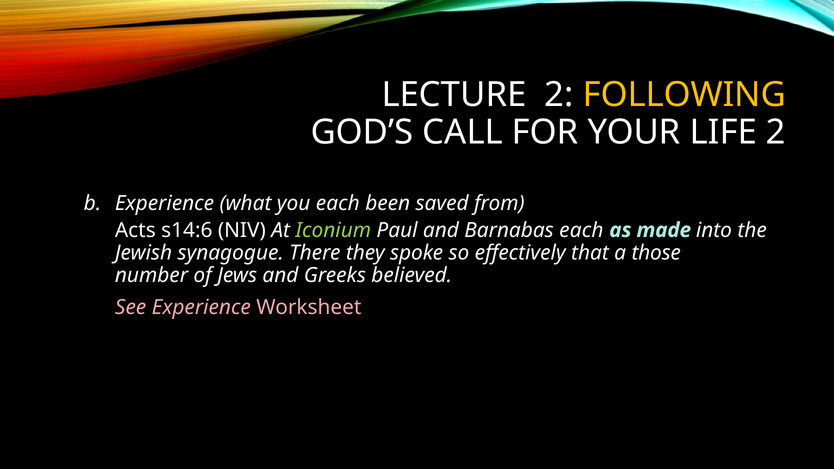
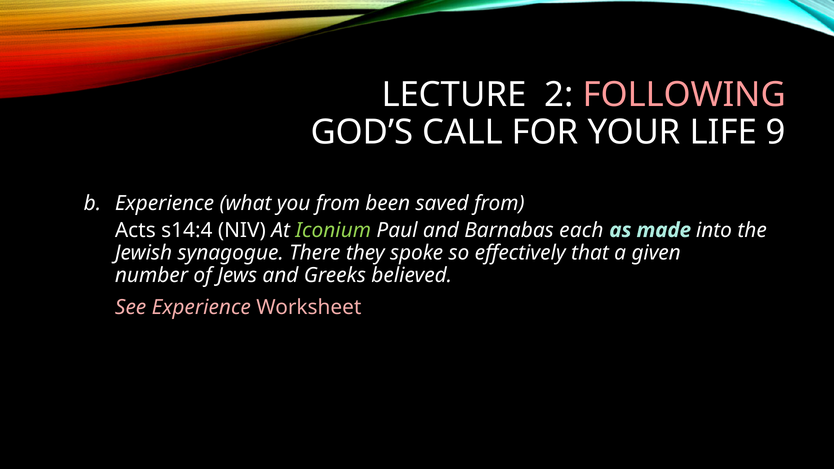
FOLLOWING colour: yellow -> pink
LIFE 2: 2 -> 9
you each: each -> from
s14:6: s14:6 -> s14:4
those: those -> given
